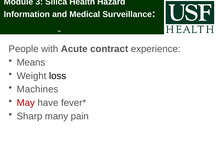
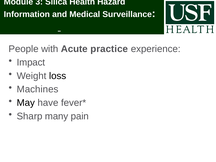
contract: contract -> practice
Means: Means -> Impact
May colour: red -> black
